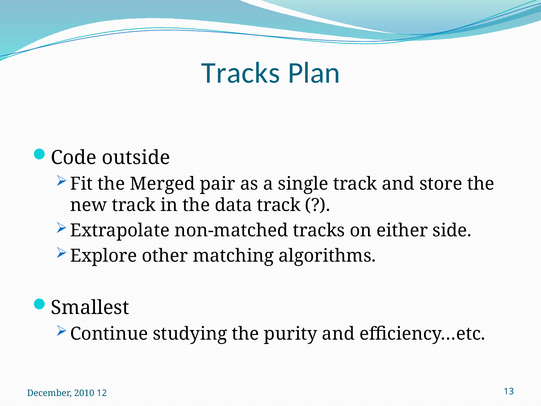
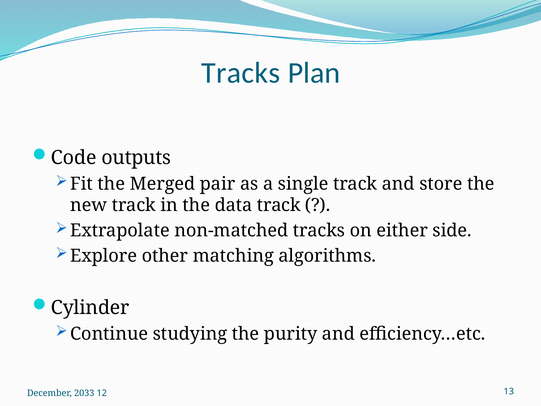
outside: outside -> outputs
Smallest: Smallest -> Cylinder
2010: 2010 -> 2033
